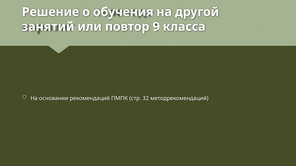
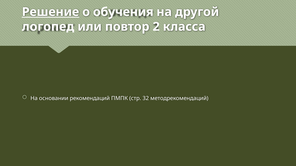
Решение underline: none -> present
занятий: занятий -> логопед
9: 9 -> 2
